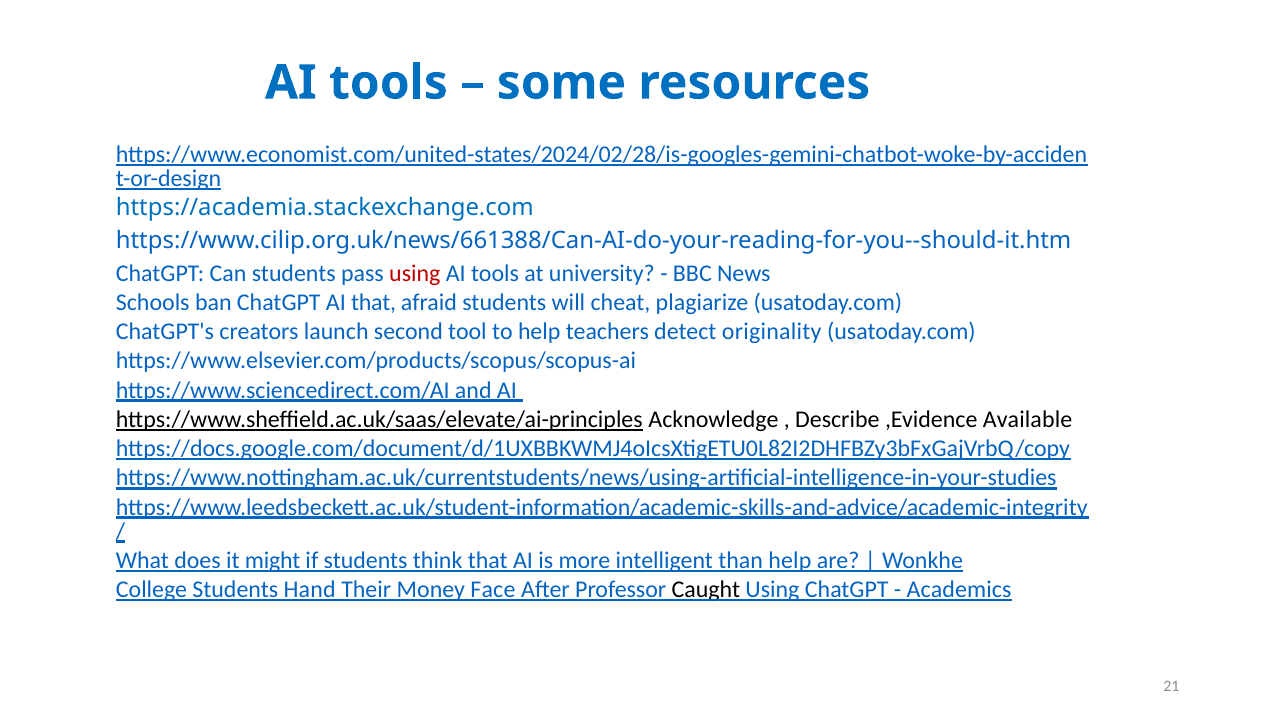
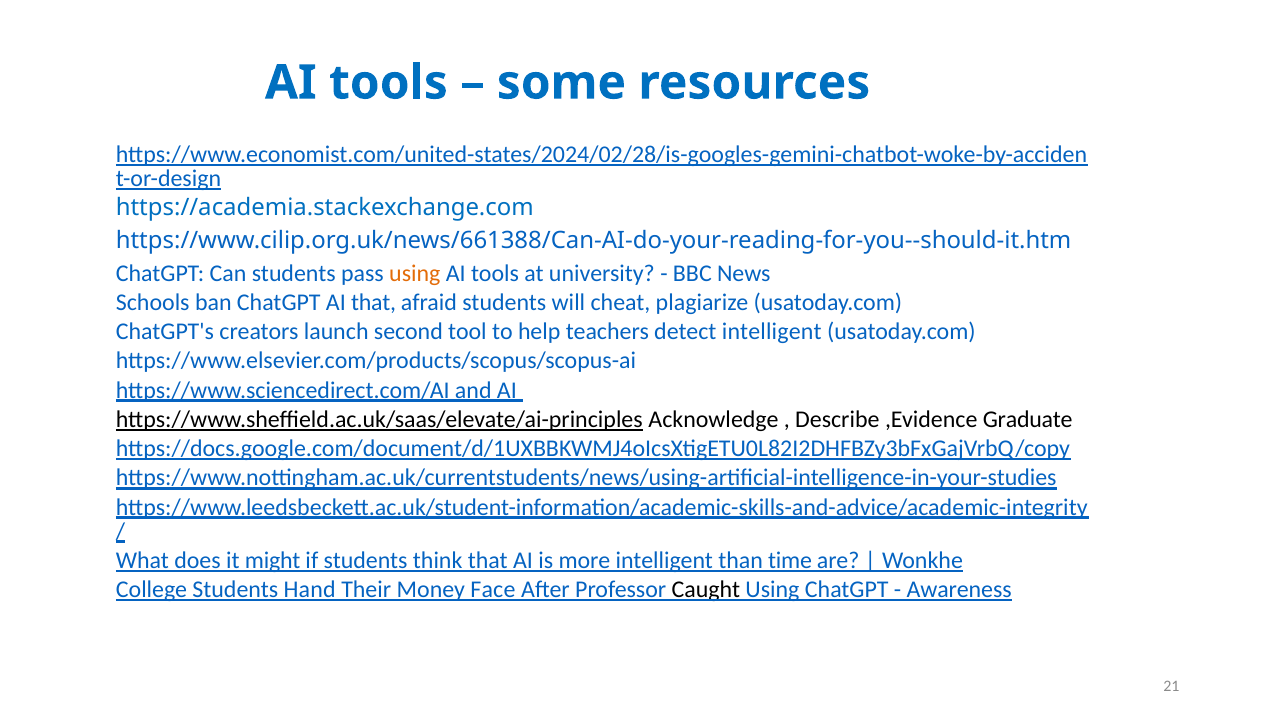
using at (415, 273) colour: red -> orange
detect originality: originality -> intelligent
Available: Available -> Graduate
than help: help -> time
Academics: Academics -> Awareness
